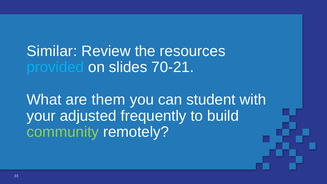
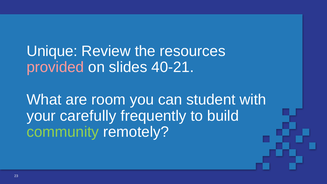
Similar: Similar -> Unique
provided colour: light blue -> pink
70-21: 70-21 -> 40-21
them: them -> room
adjusted: adjusted -> carefully
